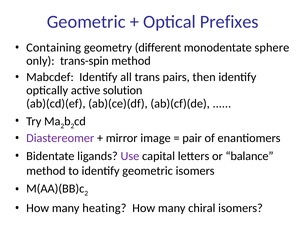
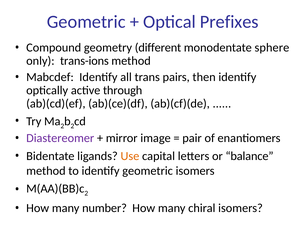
Containing: Containing -> Compound
trans-spin: trans-spin -> trans-ions
solution: solution -> through
Use colour: purple -> orange
heating: heating -> number
